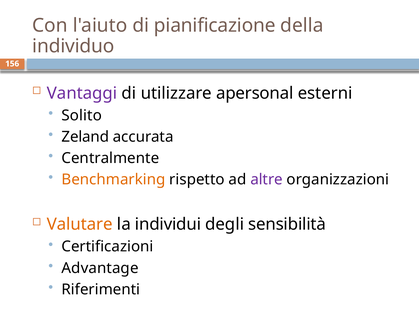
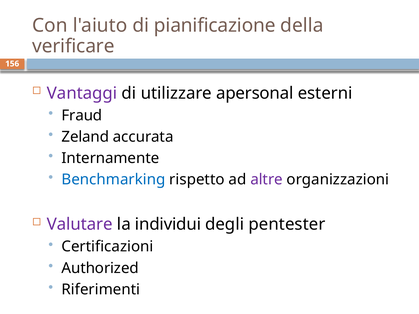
individuo: individuo -> verificare
Solito: Solito -> Fraud
Centralmente: Centralmente -> Internamente
Benchmarking colour: orange -> blue
Valutare colour: orange -> purple
sensibilità: sensibilità -> pentester
Advantage: Advantage -> Authorized
